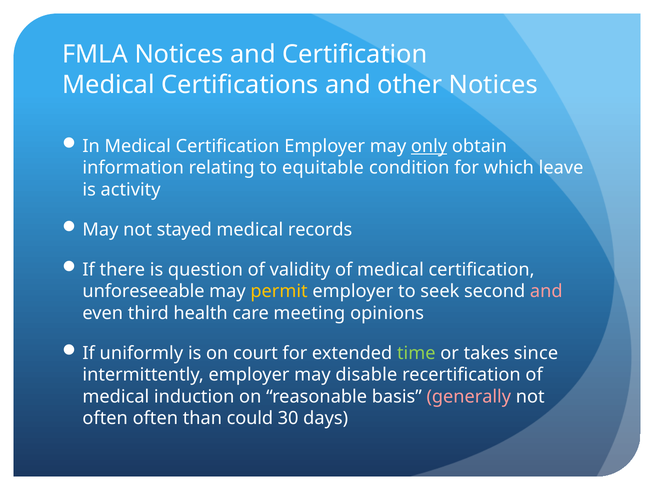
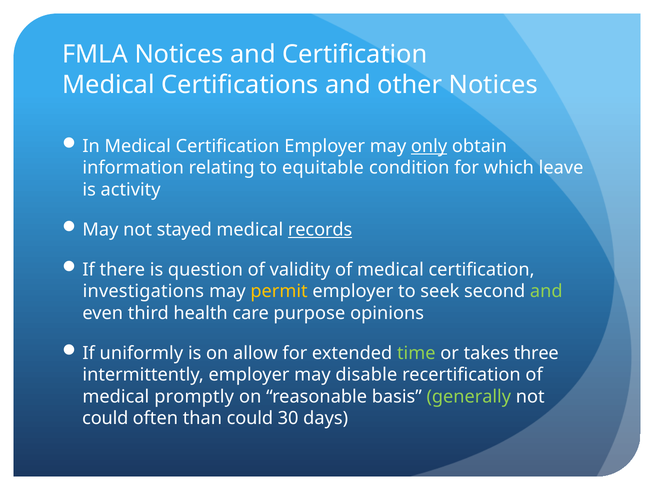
records underline: none -> present
unforeseeable: unforeseeable -> investigations
and at (546, 292) colour: pink -> light green
meeting: meeting -> purpose
court: court -> allow
since: since -> three
induction: induction -> promptly
generally colour: pink -> light green
often at (105, 419): often -> could
